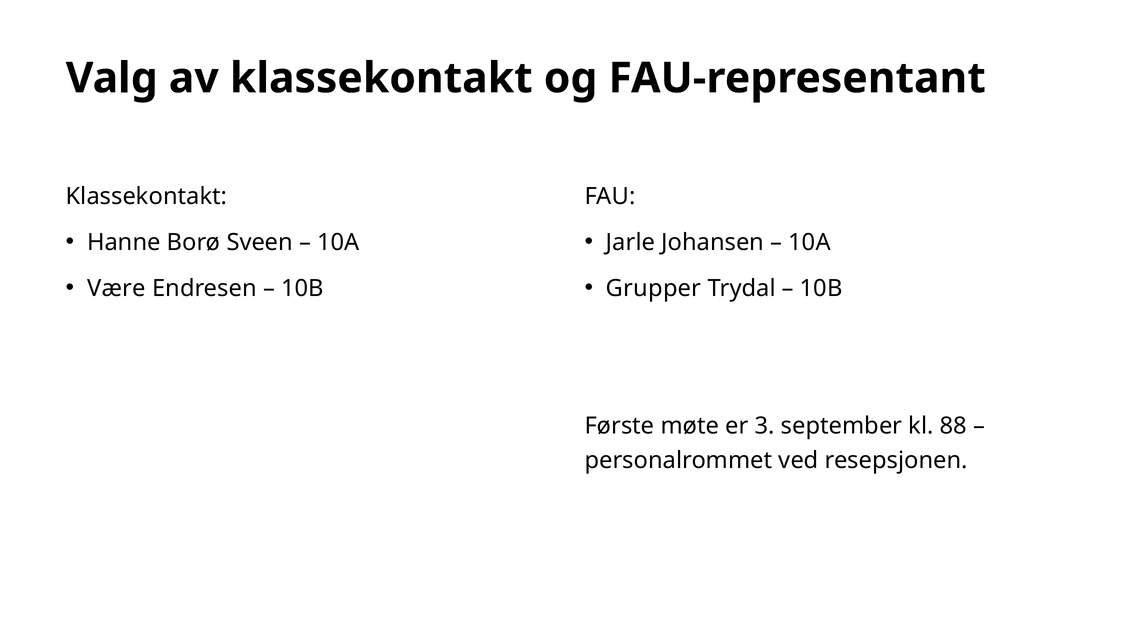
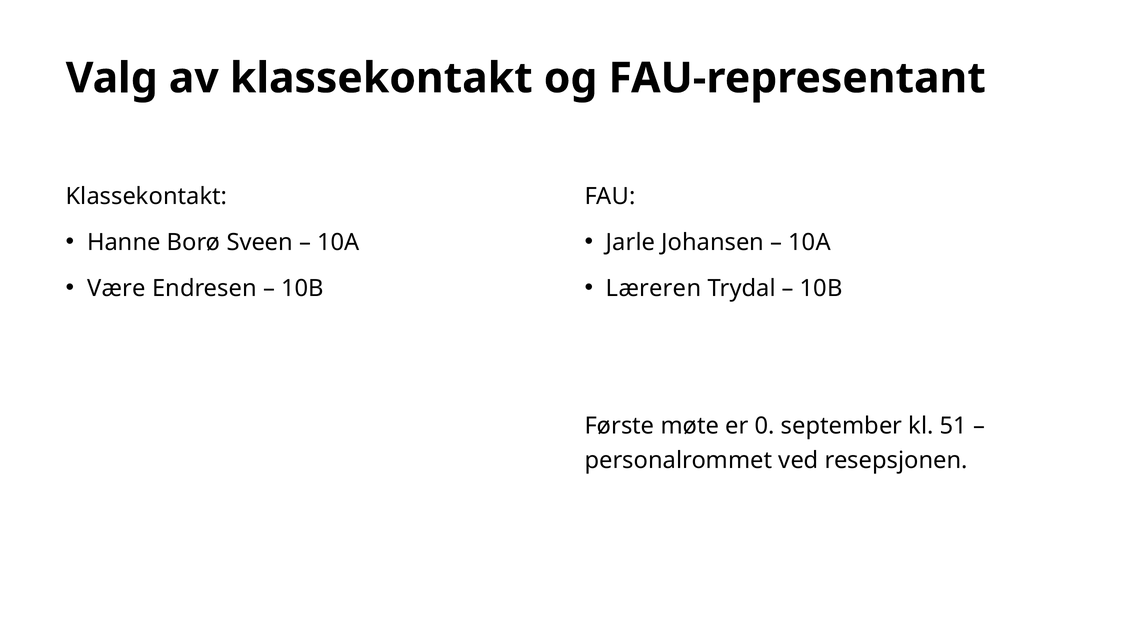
Grupper: Grupper -> Læreren
3: 3 -> 0
88: 88 -> 51
